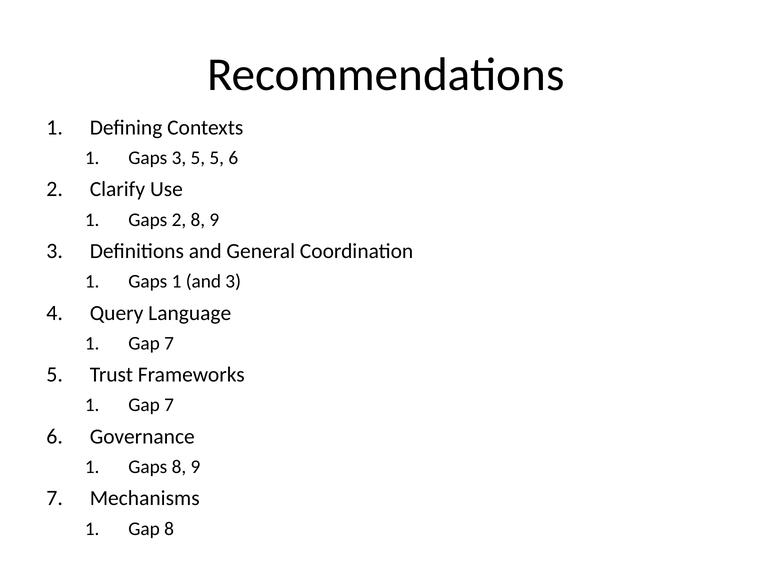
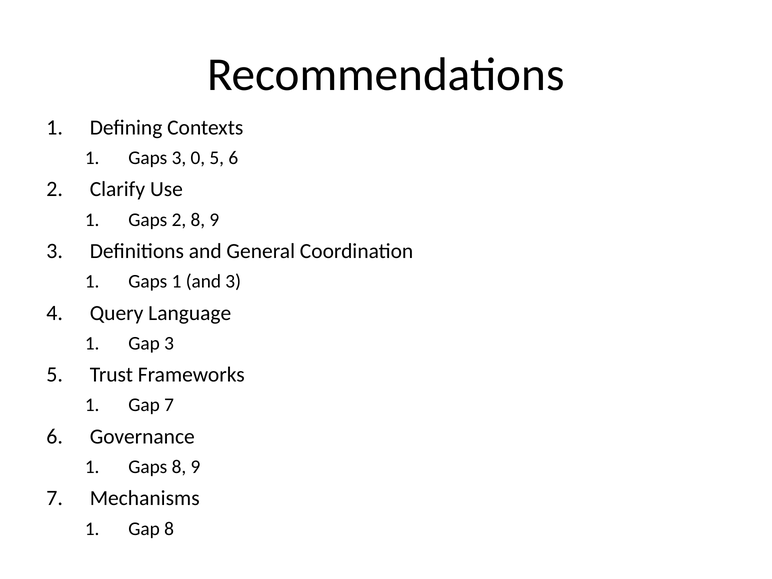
3 5: 5 -> 0
7 at (169, 343): 7 -> 3
